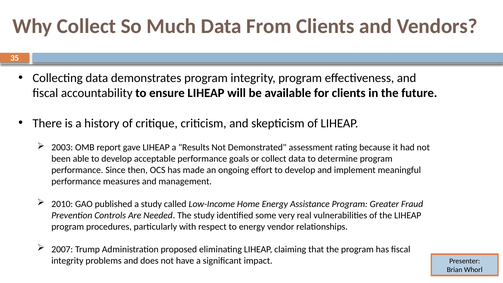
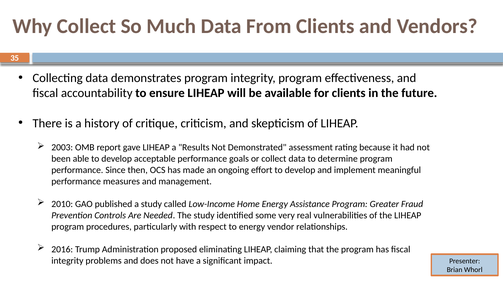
2007: 2007 -> 2016
